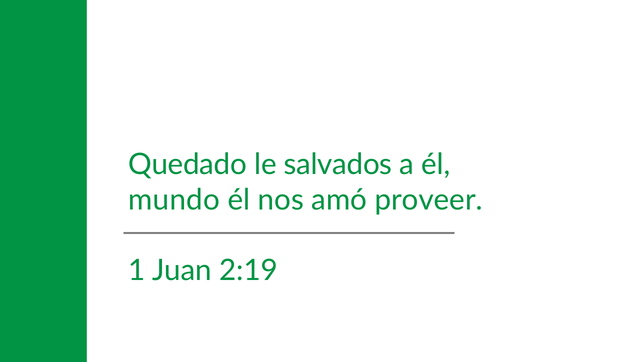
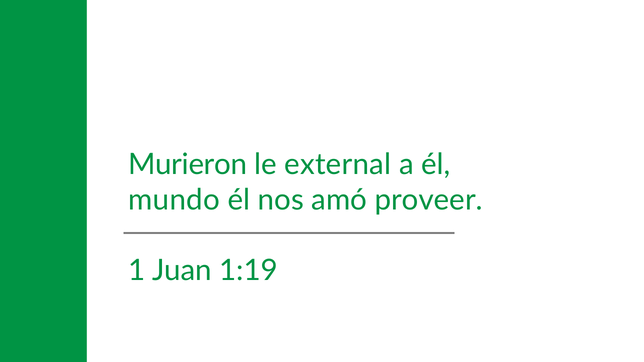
Quedado: Quedado -> Murieron
salvados: salvados -> external
2:19: 2:19 -> 1:19
